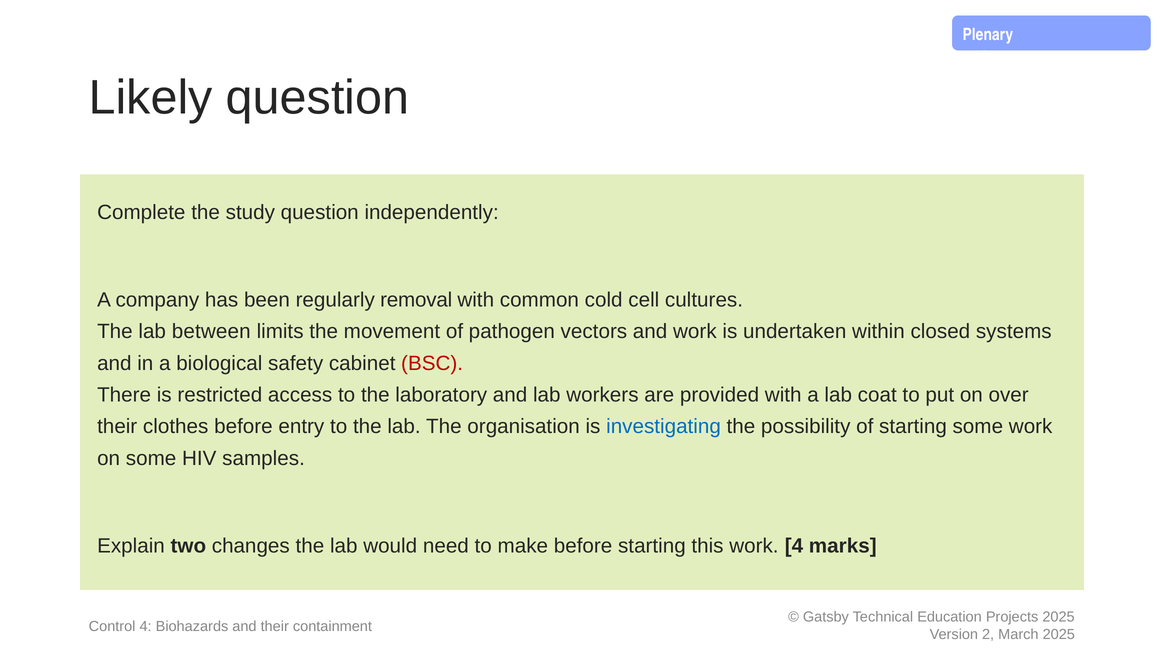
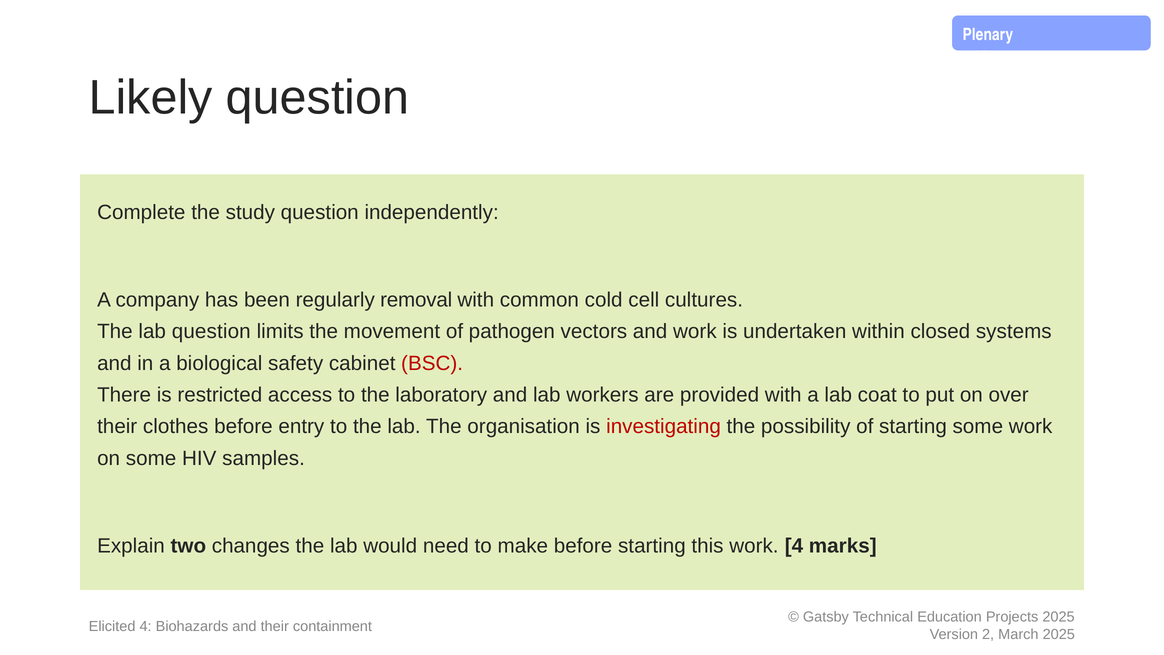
lab between: between -> question
investigating colour: blue -> red
Control: Control -> Elicited
